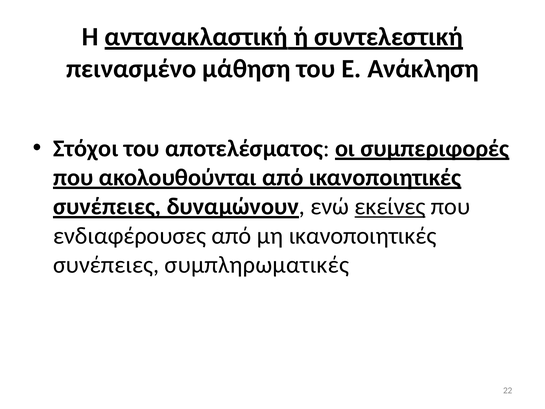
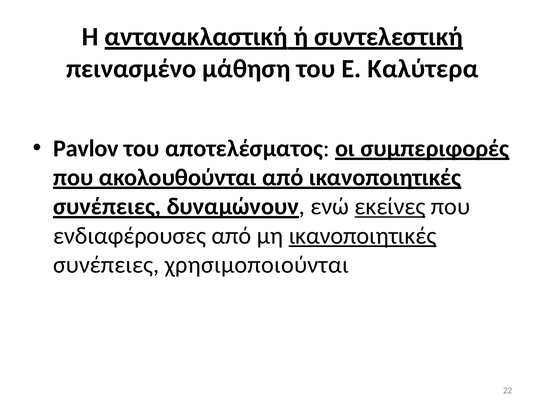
Ανάκληση: Ανάκληση -> Καλύτερα
Στόχοι: Στόχοι -> Pavlov
ικανοποιητικές at (363, 236) underline: none -> present
συμπληρωματικές: συμπληρωματικές -> χρησιμοποιούνται
